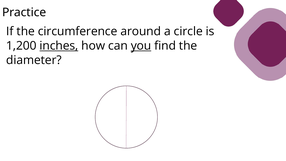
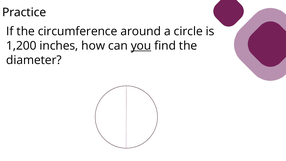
inches underline: present -> none
